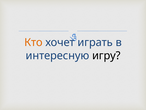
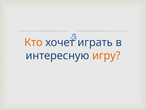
игру colour: black -> orange
